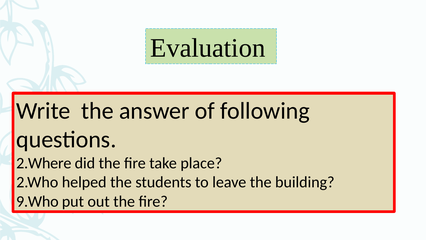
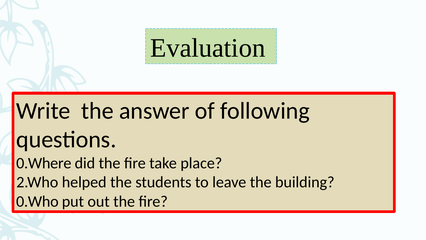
2.Where: 2.Where -> 0.Where
9.Who: 9.Who -> 0.Who
